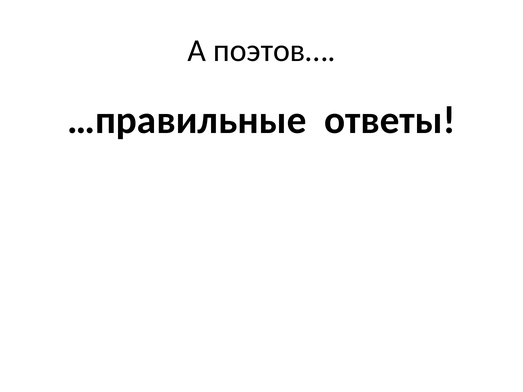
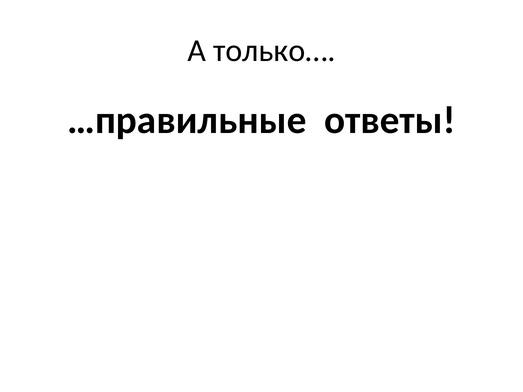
поэтов…: поэтов… -> только…
